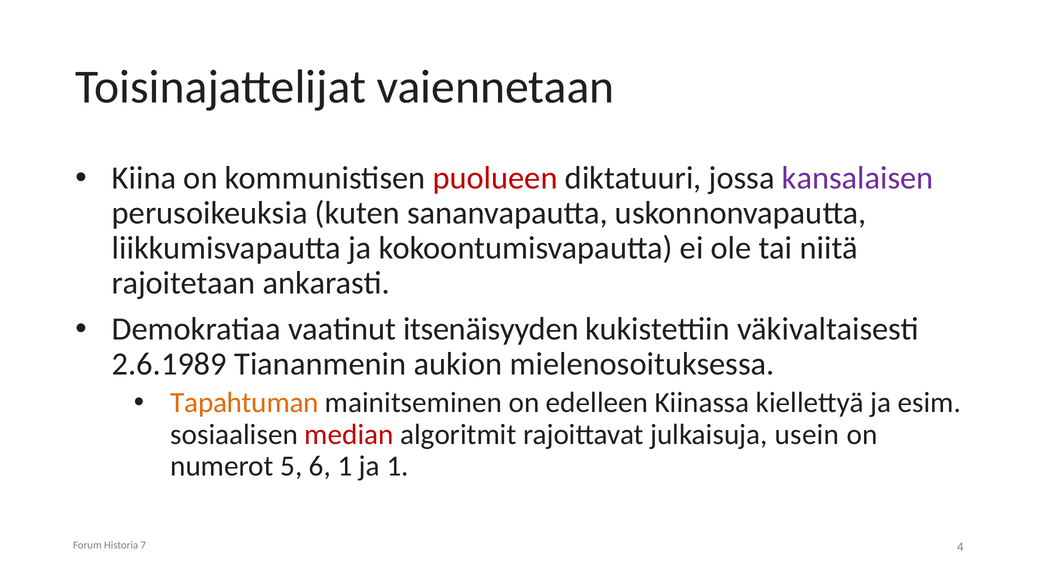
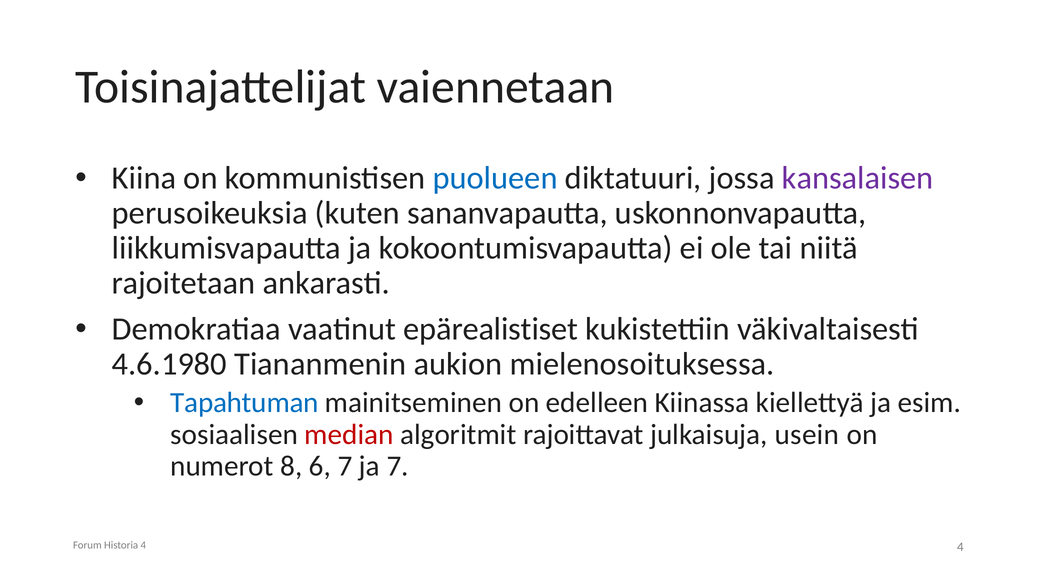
puolueen colour: red -> blue
itsenäisyyden: itsenäisyyden -> epärealistiset
2.6.1989: 2.6.1989 -> 4.6.1980
Tapahtuman colour: orange -> blue
5: 5 -> 8
6 1: 1 -> 7
ja 1: 1 -> 7
Historia 7: 7 -> 4
